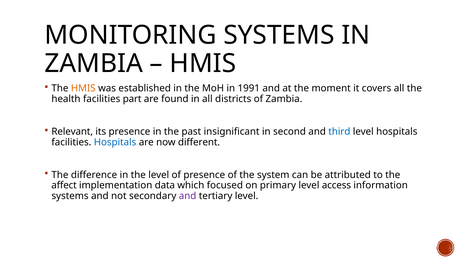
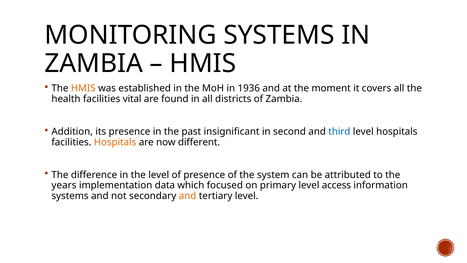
1991: 1991 -> 1936
part: part -> vital
Relevant: Relevant -> Addition
Hospitals at (115, 142) colour: blue -> orange
affect: affect -> years
and at (188, 196) colour: purple -> orange
